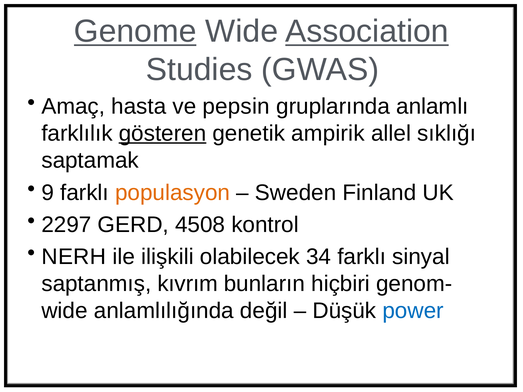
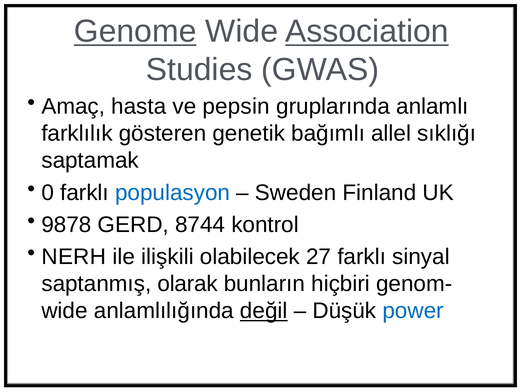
gösteren underline: present -> none
ampirik: ampirik -> bağımlı
9: 9 -> 0
populasyon colour: orange -> blue
2297: 2297 -> 9878
4508: 4508 -> 8744
34: 34 -> 27
kıvrım: kıvrım -> olarak
değil underline: none -> present
